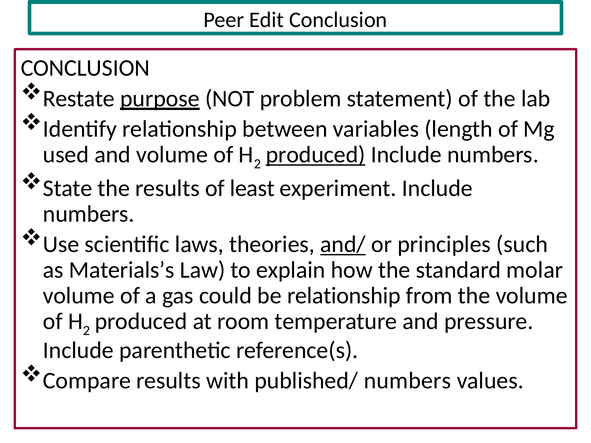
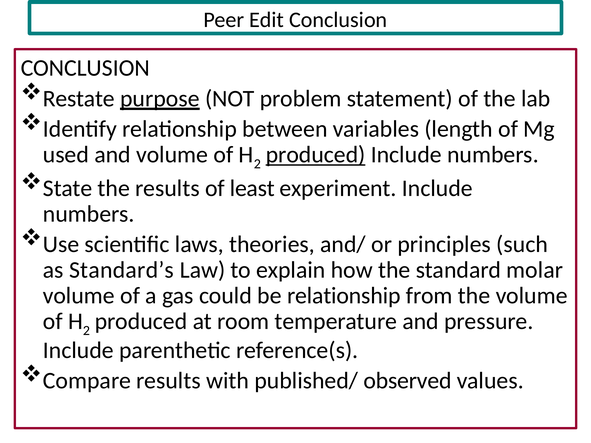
and/ underline: present -> none
Materials’s: Materials’s -> Standard’s
published/ numbers: numbers -> observed
